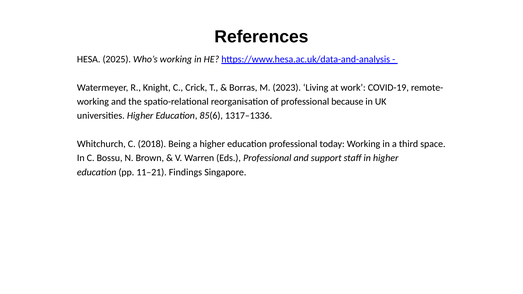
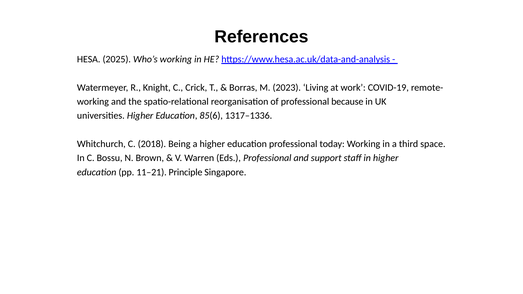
Findings: Findings -> Principle
